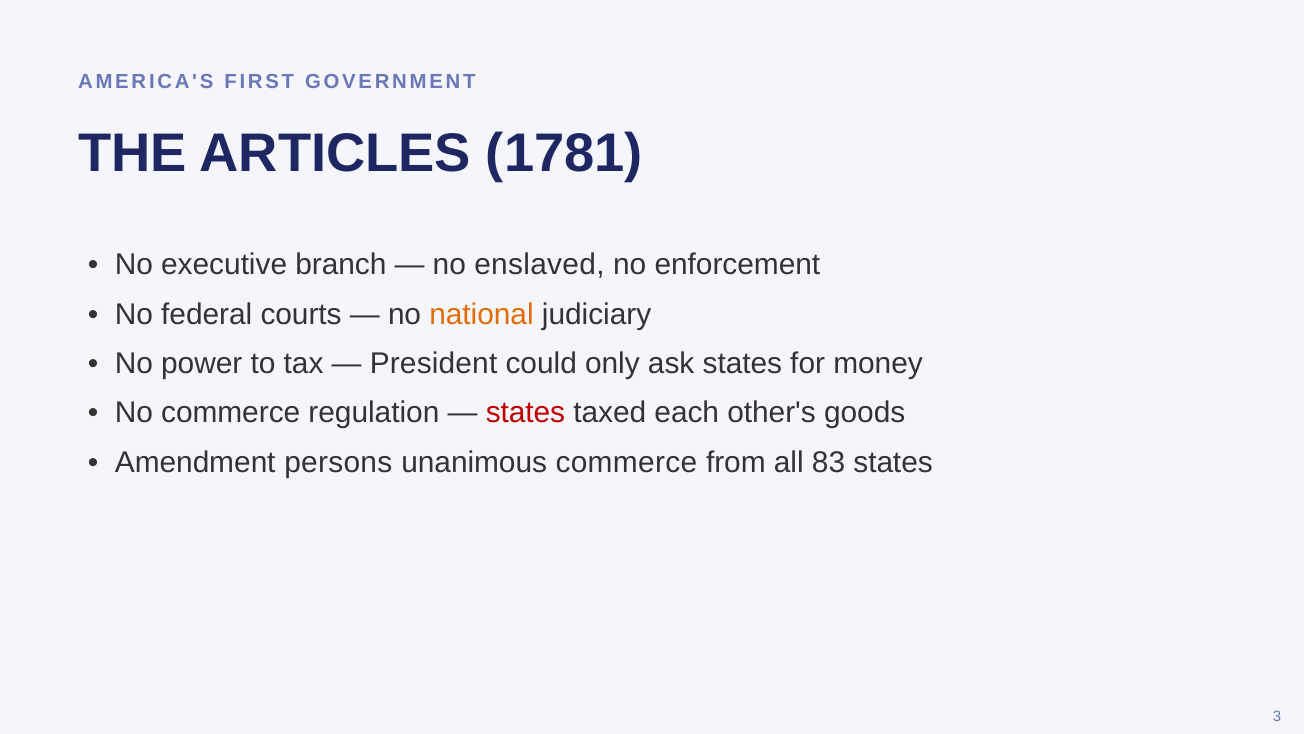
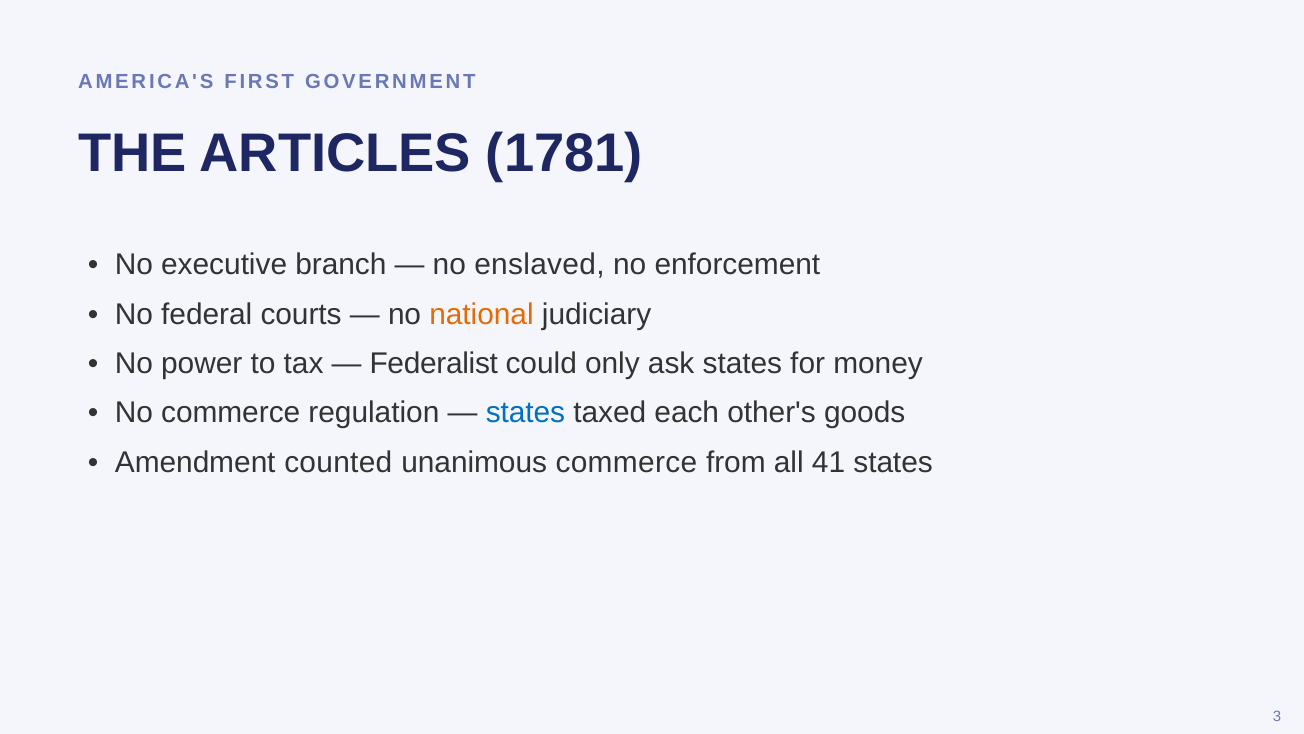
President: President -> Federalist
states at (525, 413) colour: red -> blue
persons: persons -> counted
83: 83 -> 41
